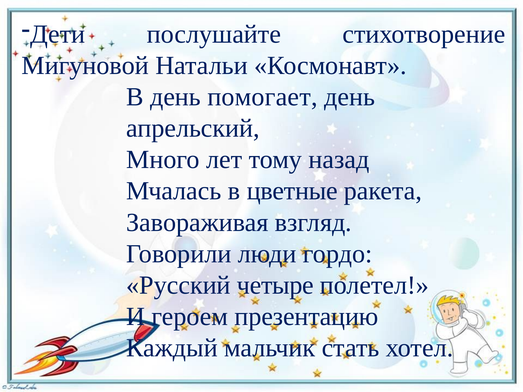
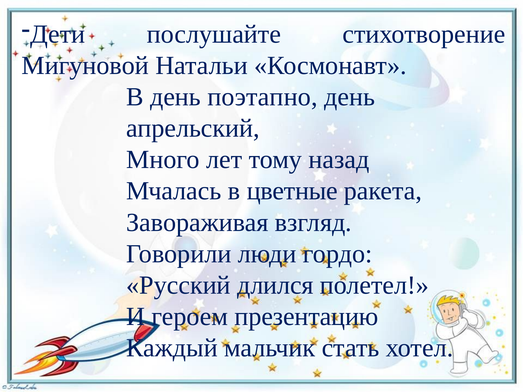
помогает: помогает -> поэтапно
четыре: четыре -> длился
